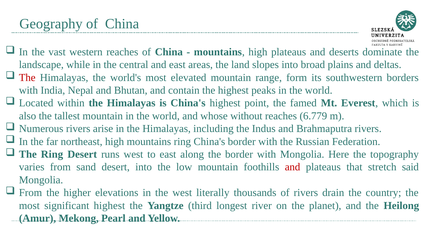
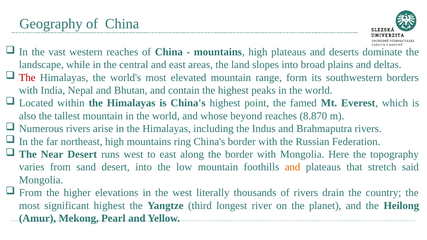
without: without -> beyond
6.779: 6.779 -> 8.870
The Ring: Ring -> Near
and at (293, 167) colour: red -> orange
